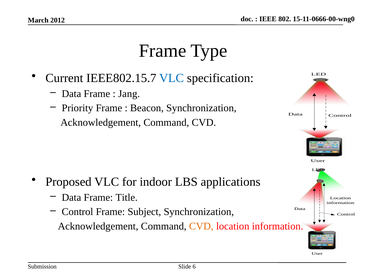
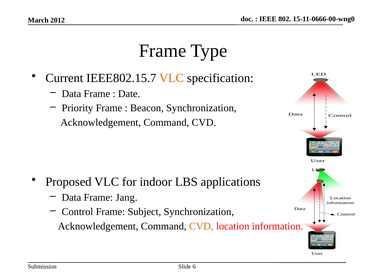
VLC at (172, 78) colour: blue -> orange
Jang: Jang -> Date
Title: Title -> Jang
